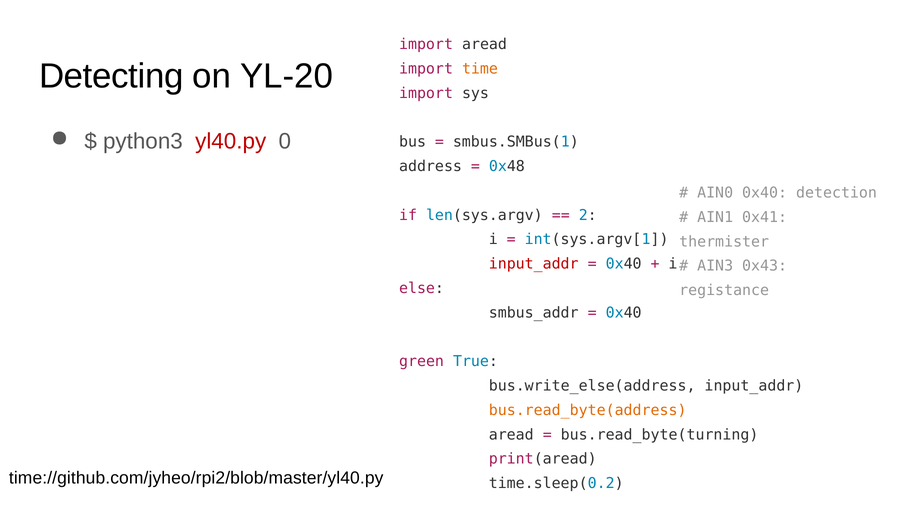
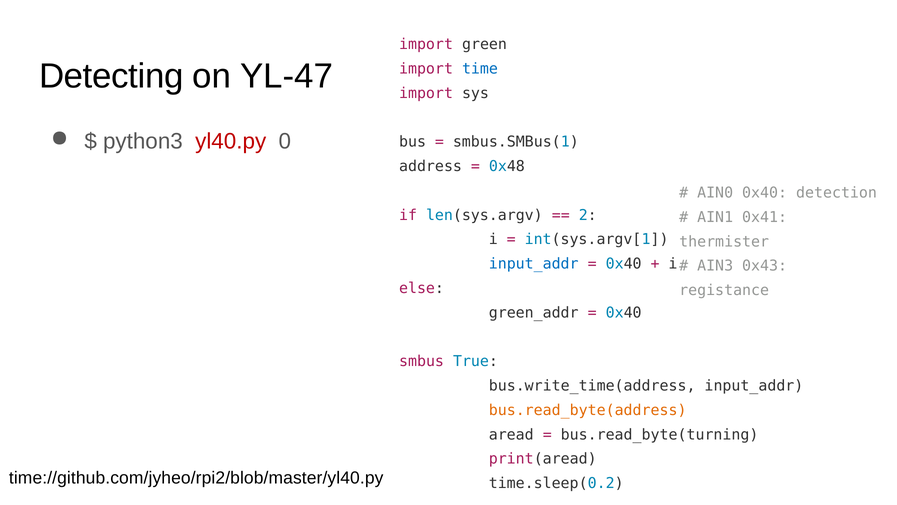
import aread: aread -> green
YL-20: YL-20 -> YL-47
time colour: orange -> blue
input_addr at (534, 264) colour: red -> blue
smbus_addr: smbus_addr -> green_addr
green: green -> smbus
bus.write_else(address: bus.write_else(address -> bus.write_time(address
